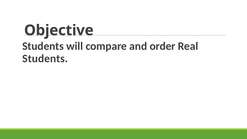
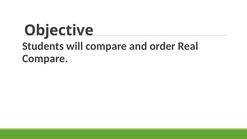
Students at (45, 58): Students -> Compare
